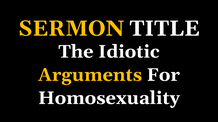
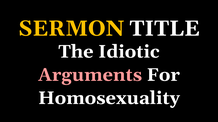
Arguments colour: yellow -> pink
